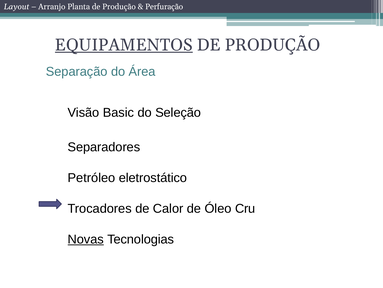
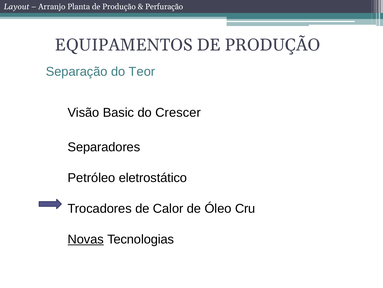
EQUIPAMENTOS underline: present -> none
Área: Área -> Teor
Seleção: Seleção -> Crescer
